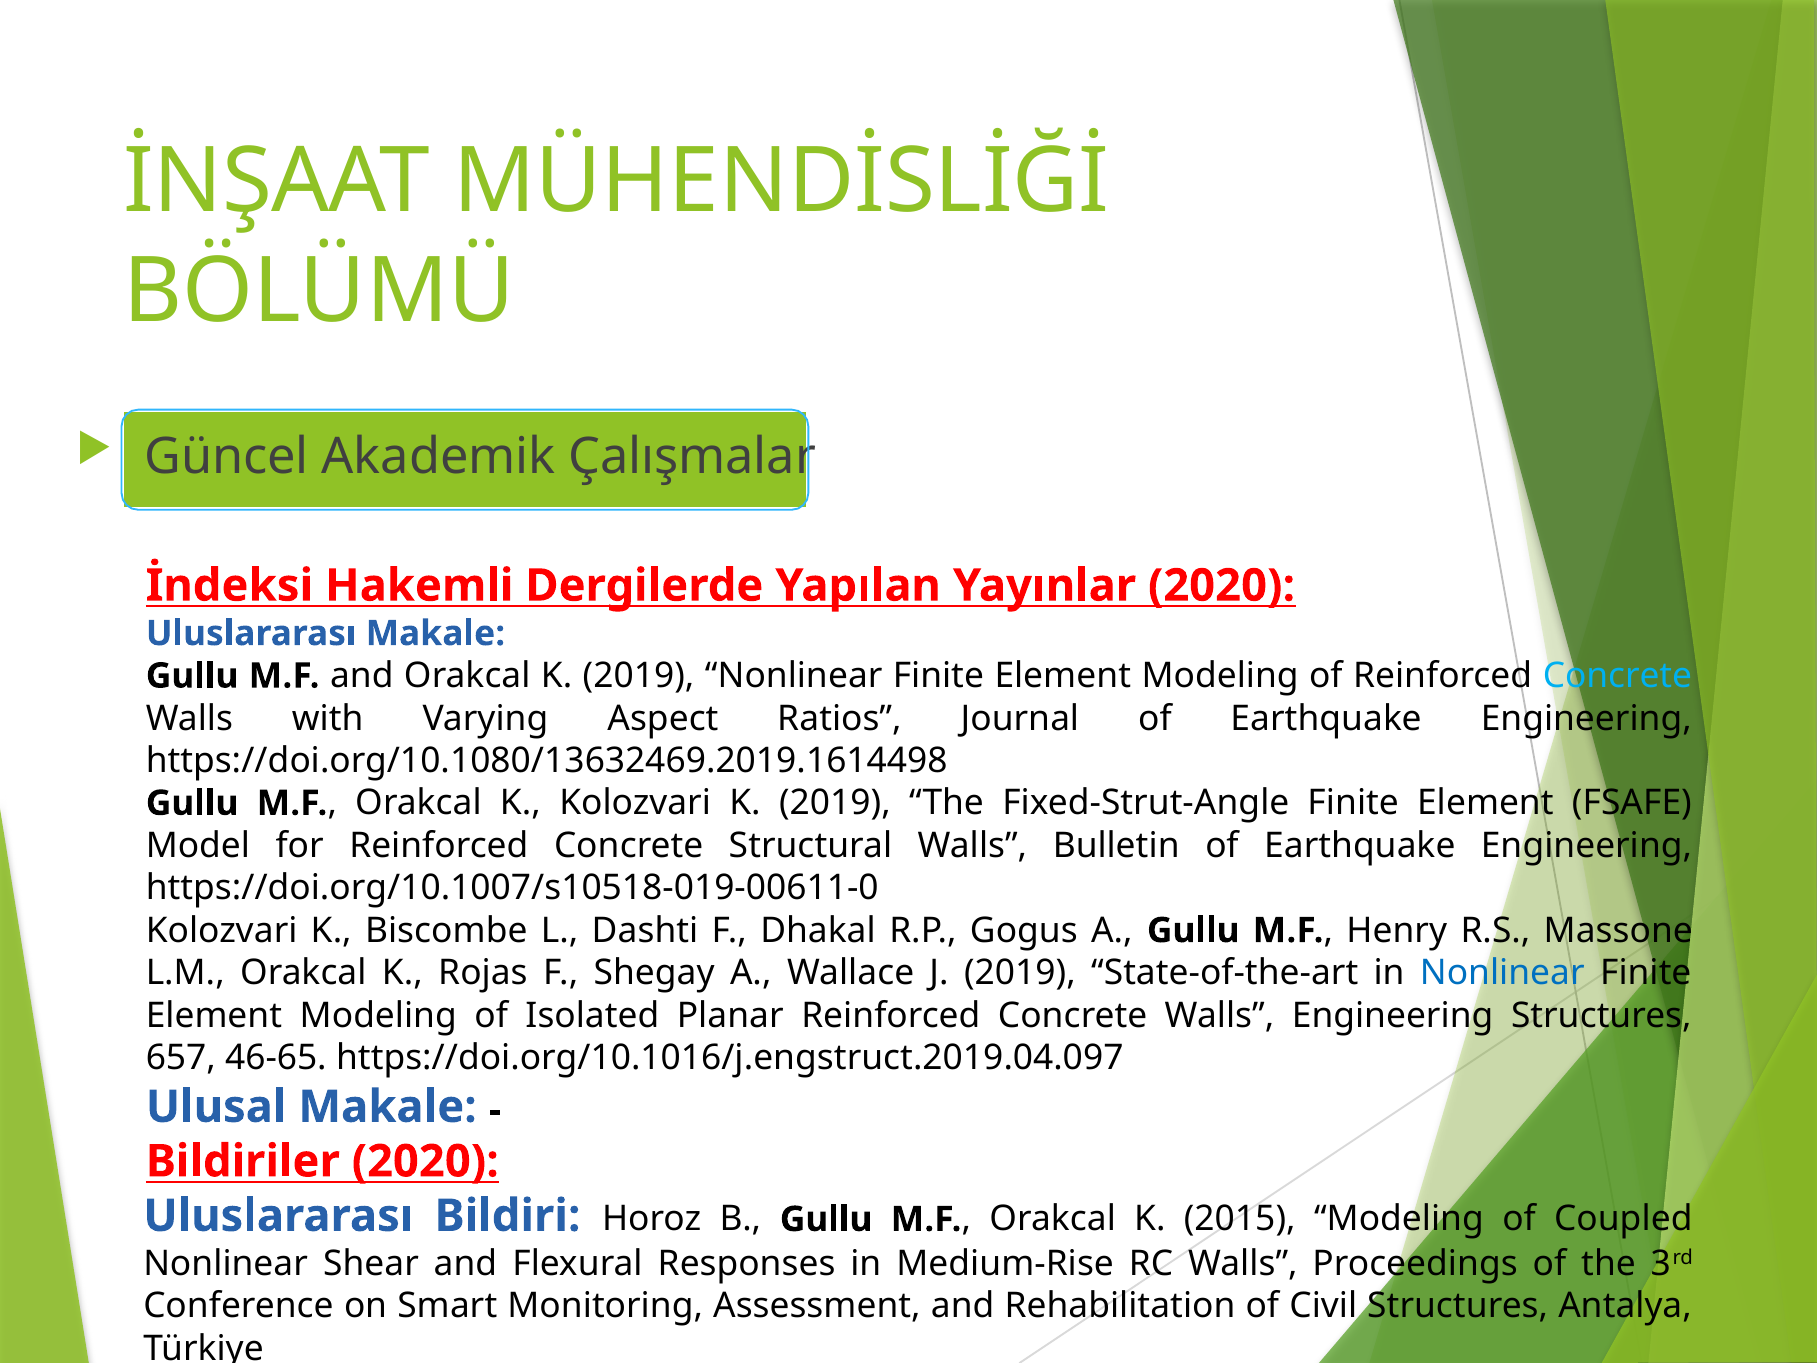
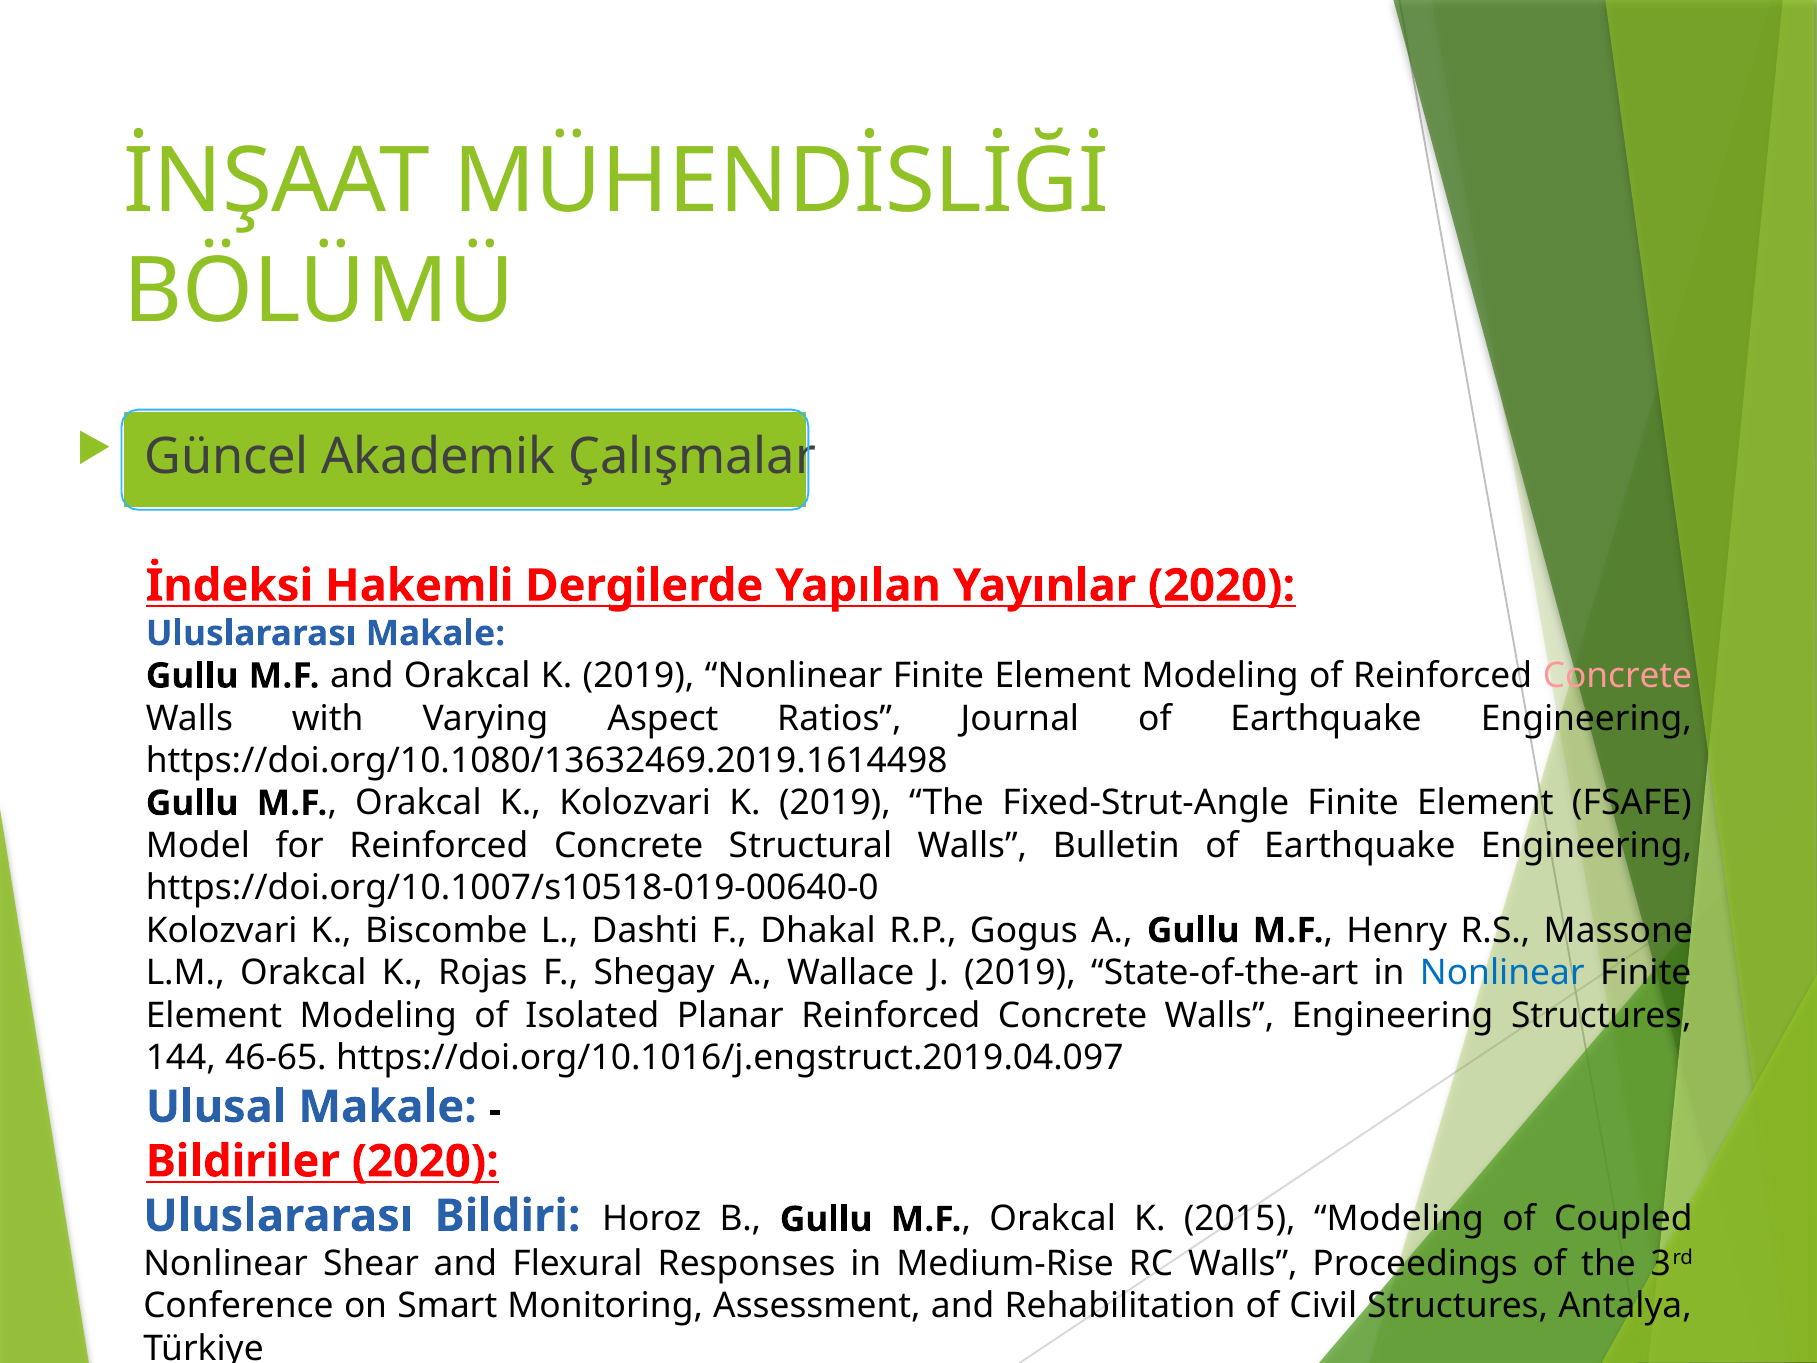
Concrete at (1617, 676) colour: light blue -> pink
https://doi.org/10.1007/s10518-019-00611-0: https://doi.org/10.1007/s10518-019-00611-0 -> https://doi.org/10.1007/s10518-019-00640-0
657: 657 -> 144
